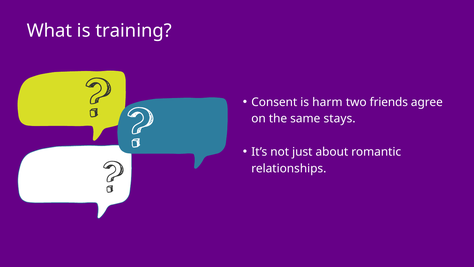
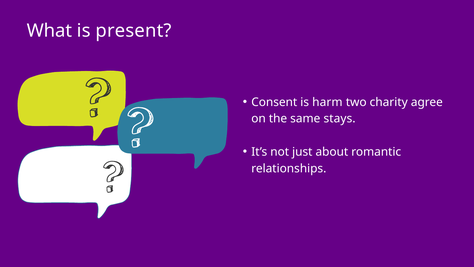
training: training -> present
friends: friends -> charity
